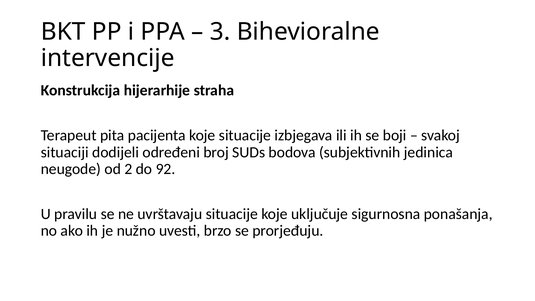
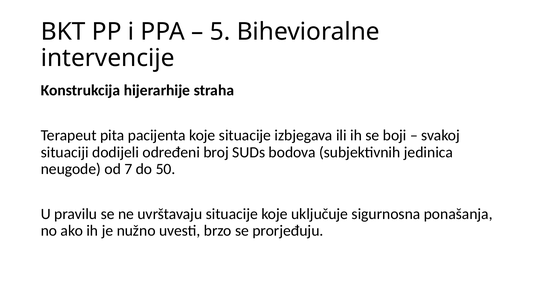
3: 3 -> 5
2: 2 -> 7
92: 92 -> 50
